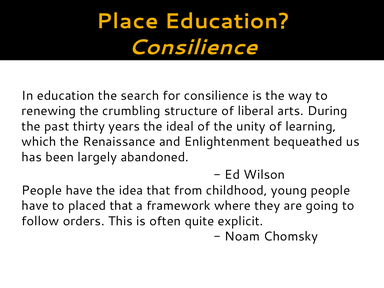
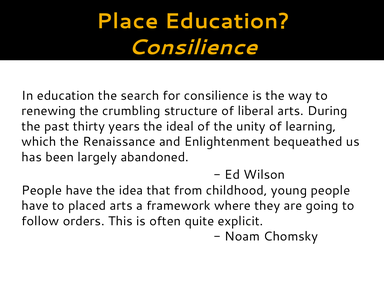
placed that: that -> arts
